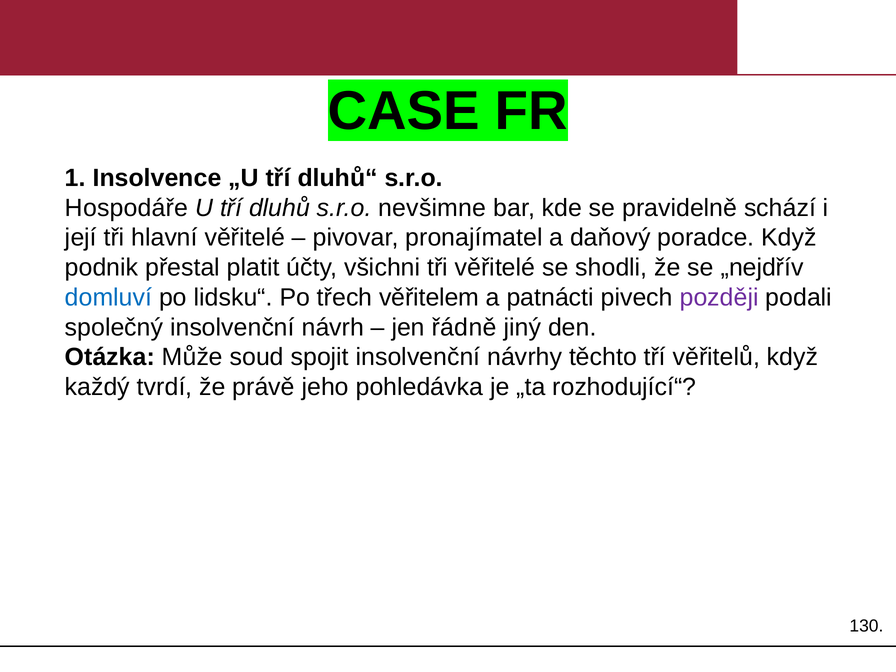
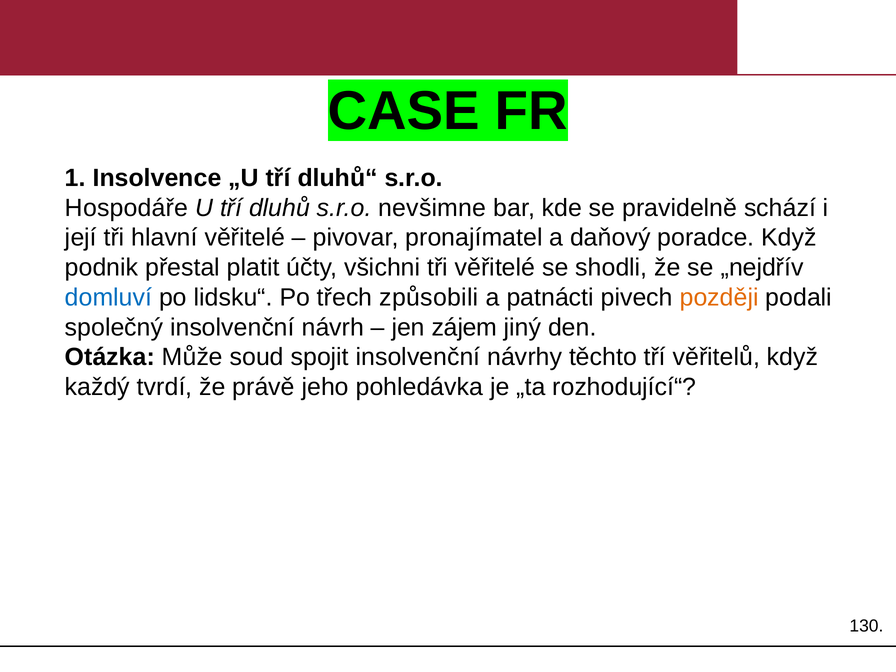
věřitelem: věřitelem -> způsobili
později colour: purple -> orange
řádně: řádně -> zájem
